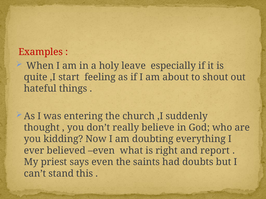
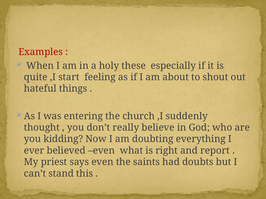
leave: leave -> these
